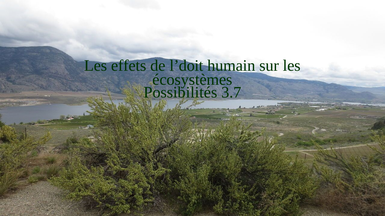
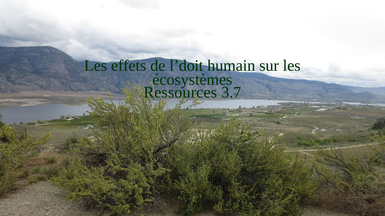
Possibilités: Possibilités -> Ressources
